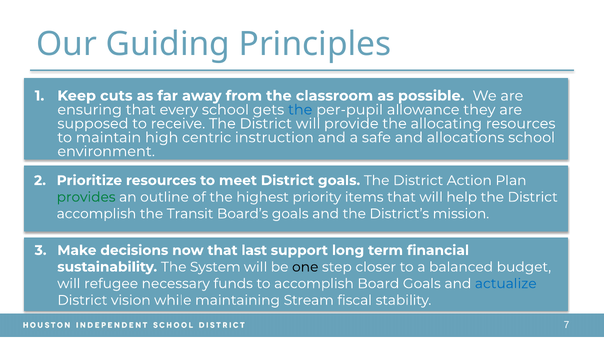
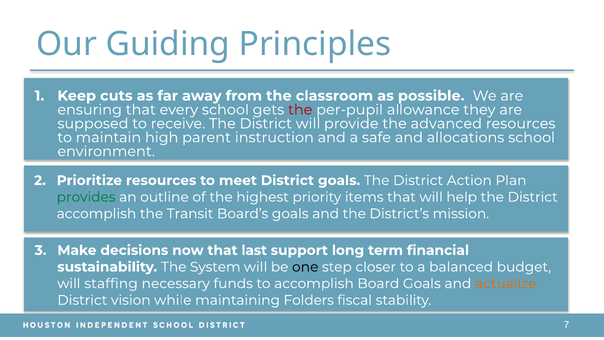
the at (300, 110) colour: blue -> red
allocating: allocating -> advanced
centric: centric -> parent
refugee: refugee -> staffing
actualize colour: blue -> orange
Stream: Stream -> Folders
